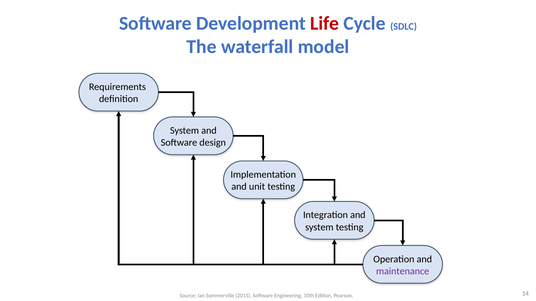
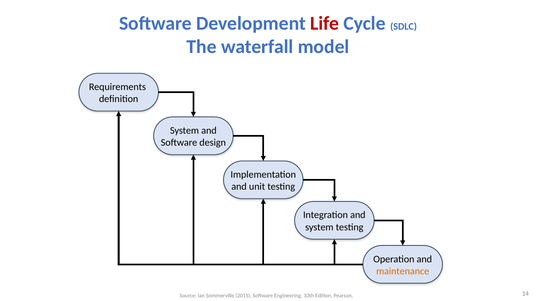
maintenance colour: purple -> orange
